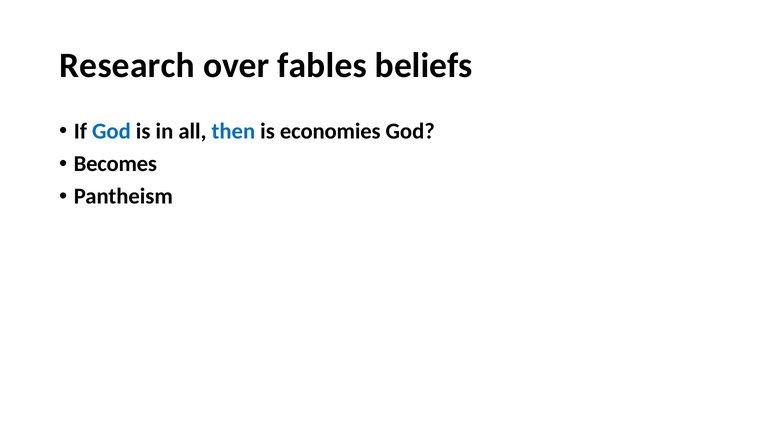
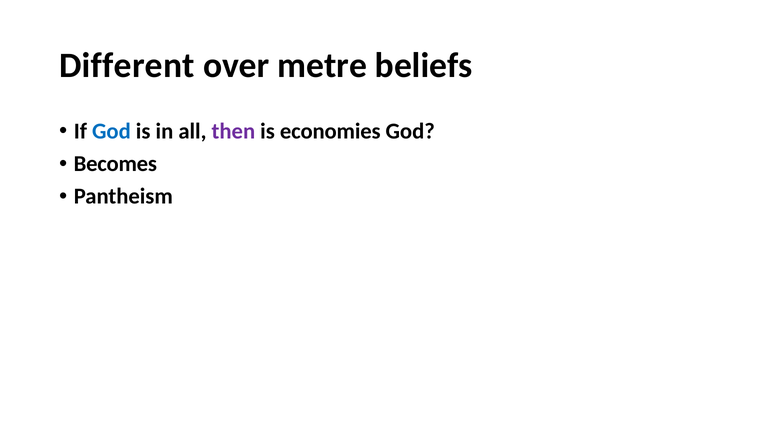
Research: Research -> Different
fables: fables -> metre
then colour: blue -> purple
